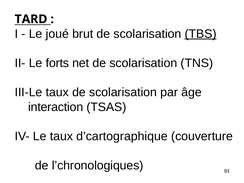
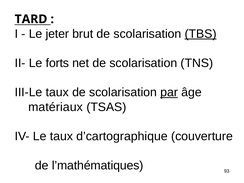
joué: joué -> jeter
par underline: none -> present
interaction: interaction -> matériaux
l’chronologiques: l’chronologiques -> l’mathématiques
